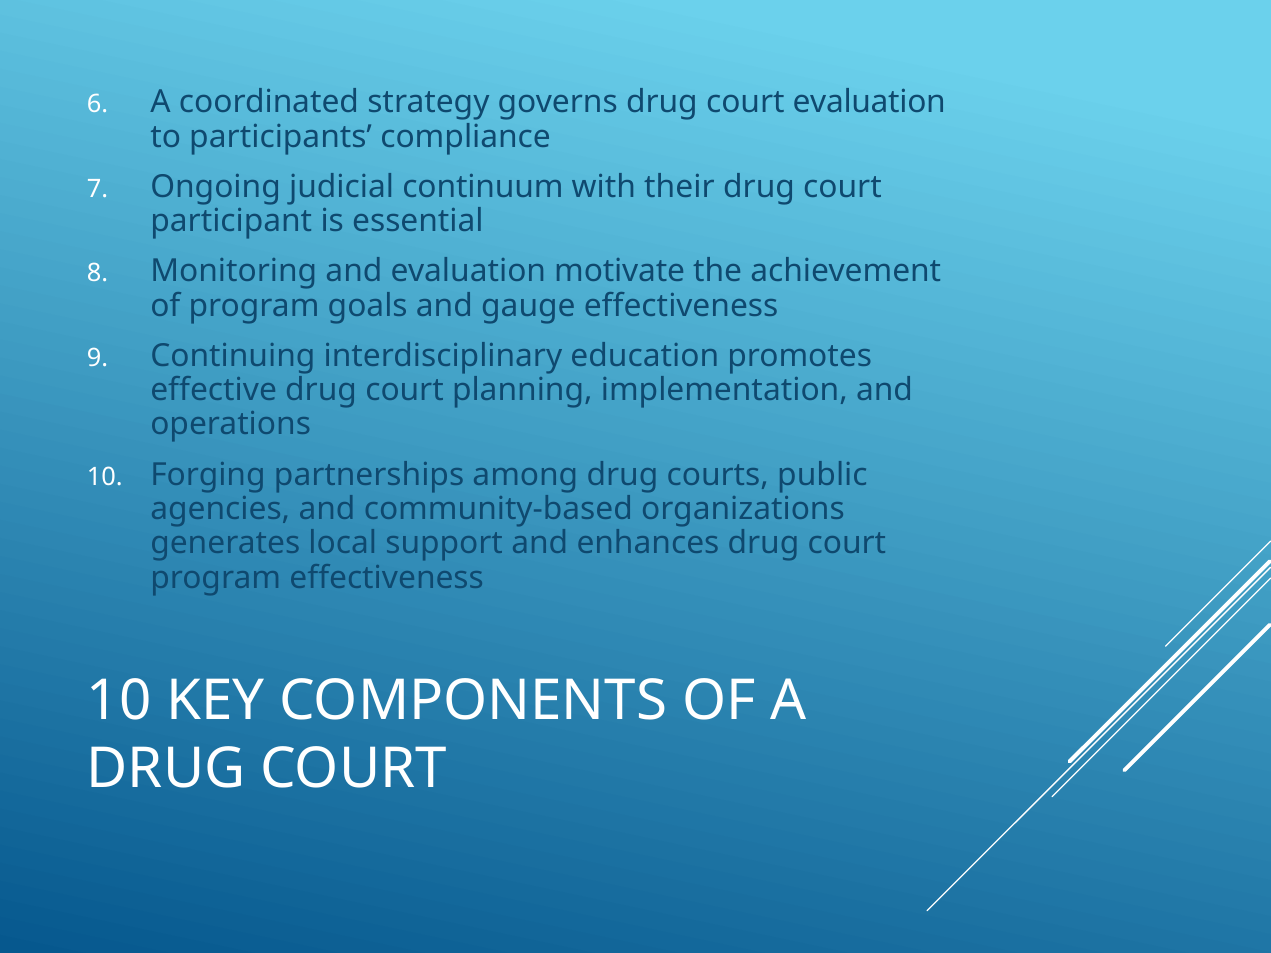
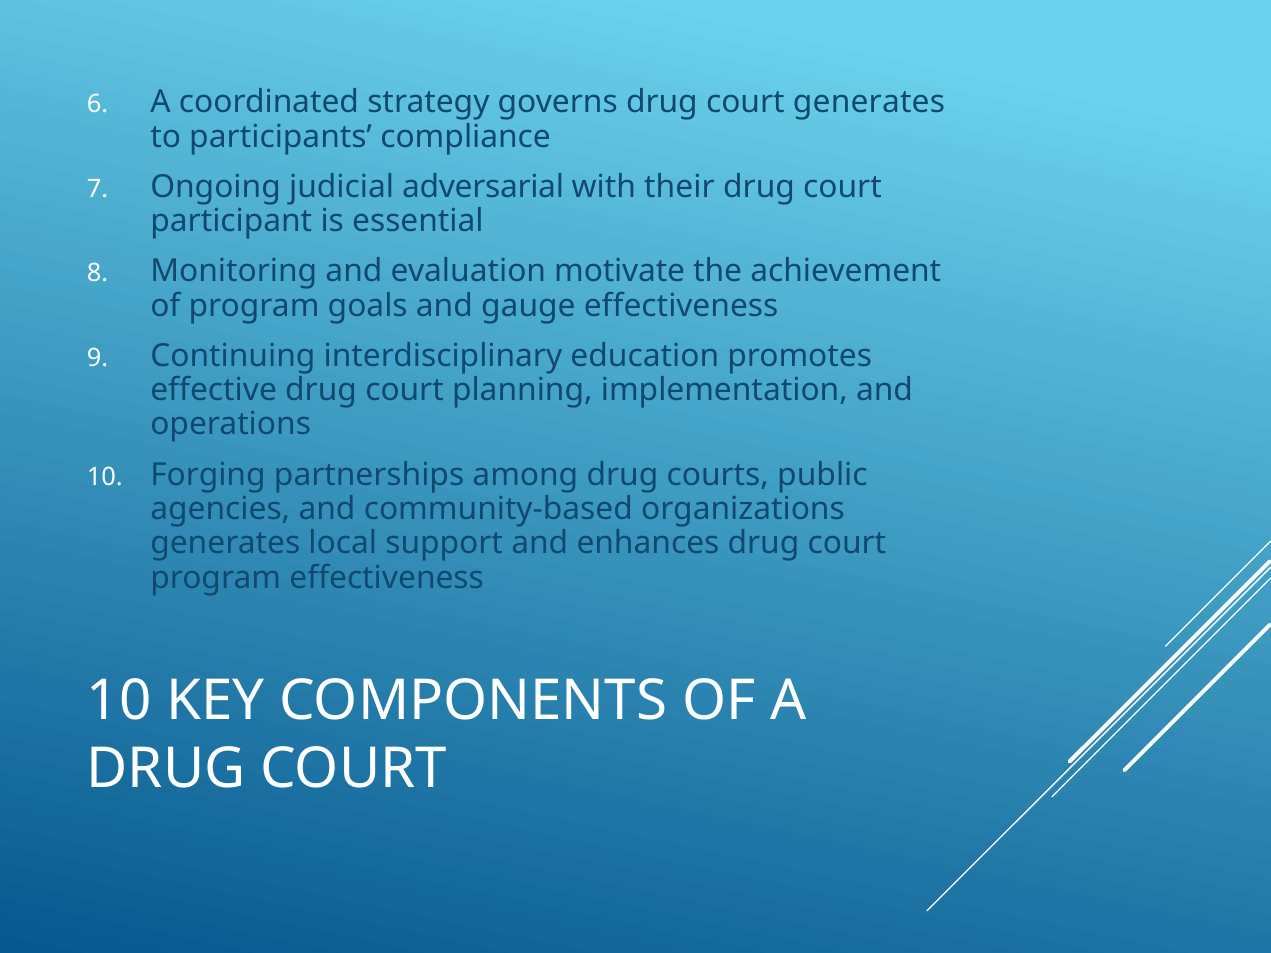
court evaluation: evaluation -> generates
continuum: continuum -> adversarial
